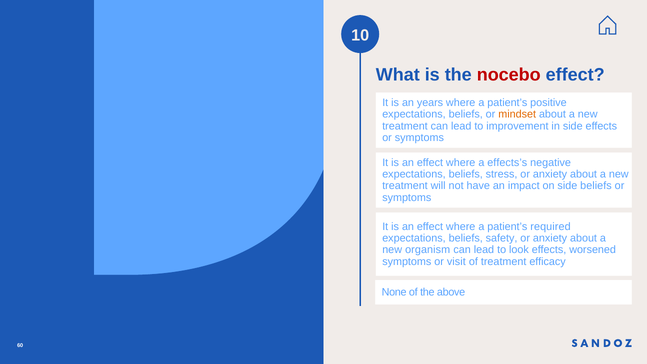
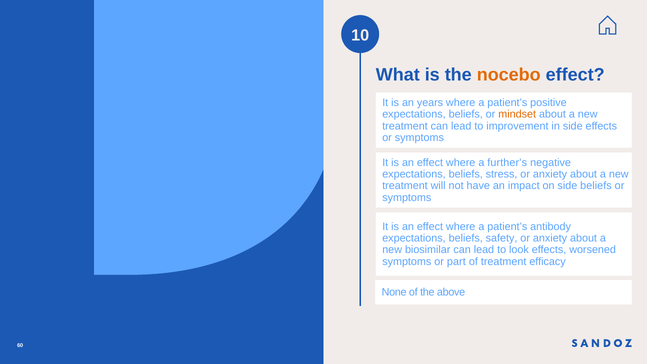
nocebo colour: red -> orange
effects’s: effects’s -> further’s
required: required -> antibody
organism: organism -> biosimilar
visit: visit -> part
